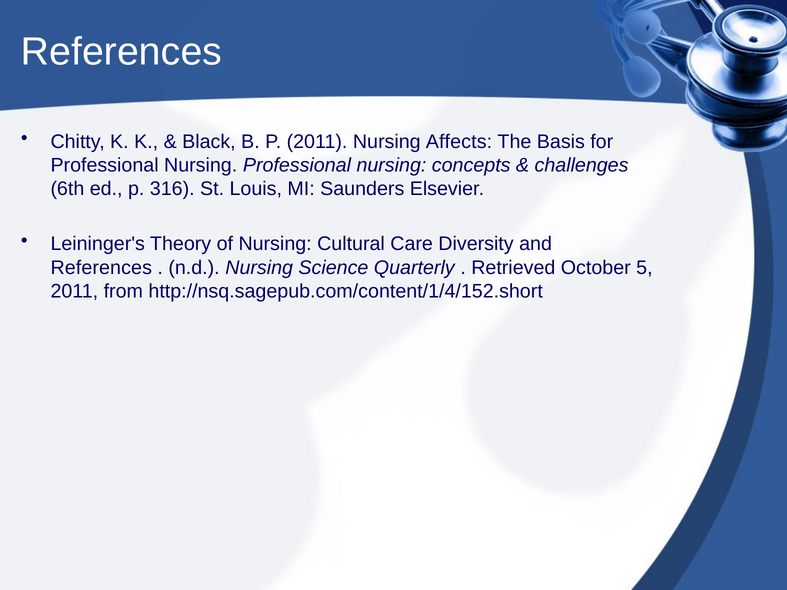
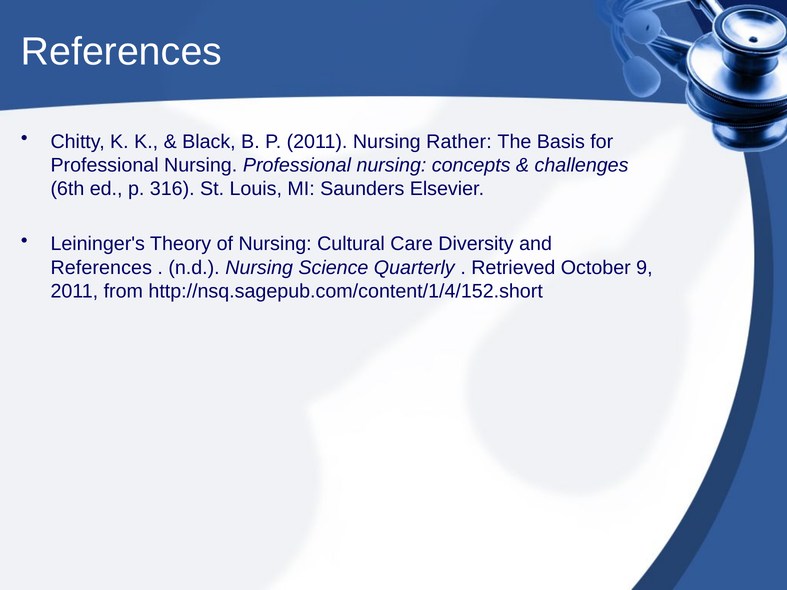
Affects: Affects -> Rather
5: 5 -> 9
